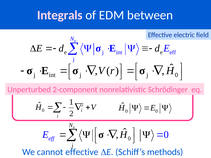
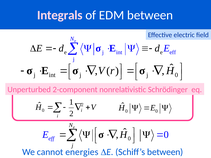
cannot effective: effective -> energies
Schiff’s methods: methods -> between
